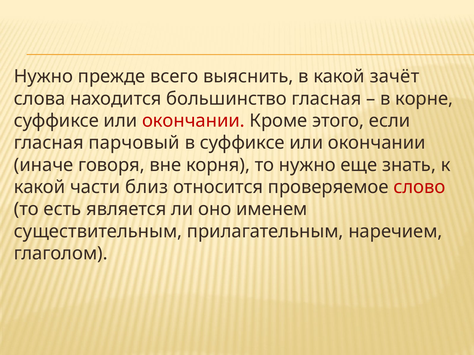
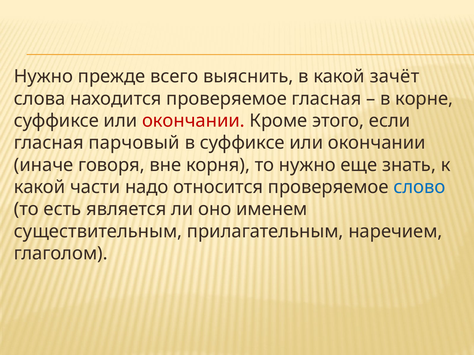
находится большинство: большинство -> проверяемое
близ: близ -> надо
слово colour: red -> blue
